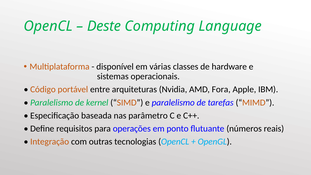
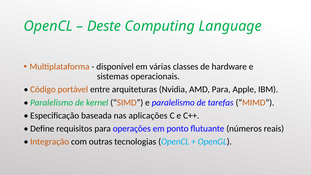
AMD Fora: Fora -> Para
parâmetro: parâmetro -> aplicações
